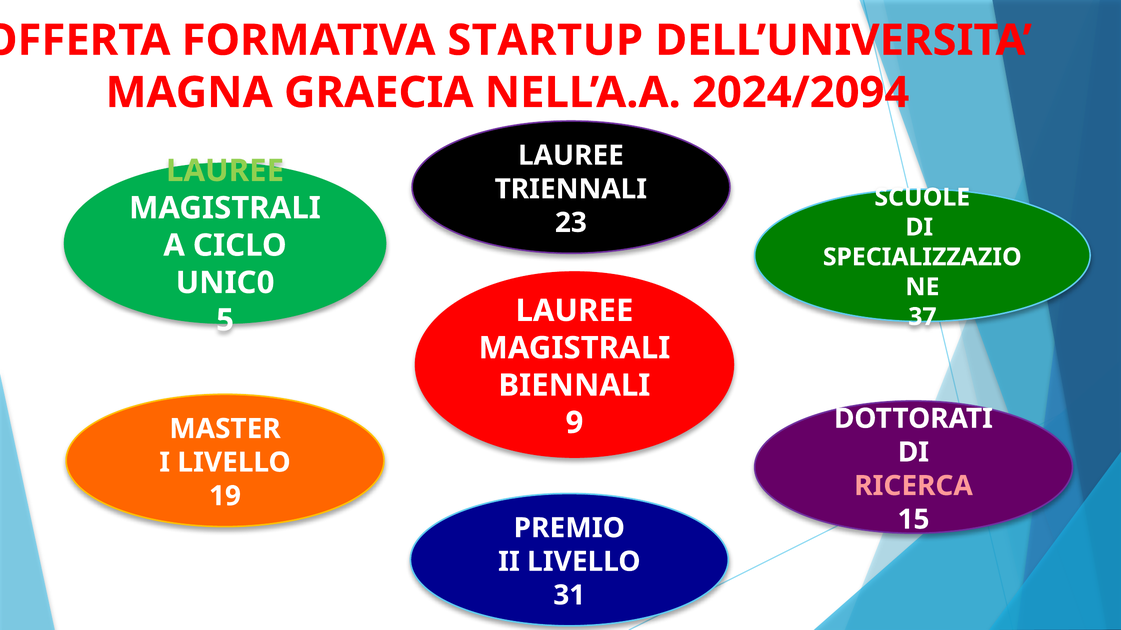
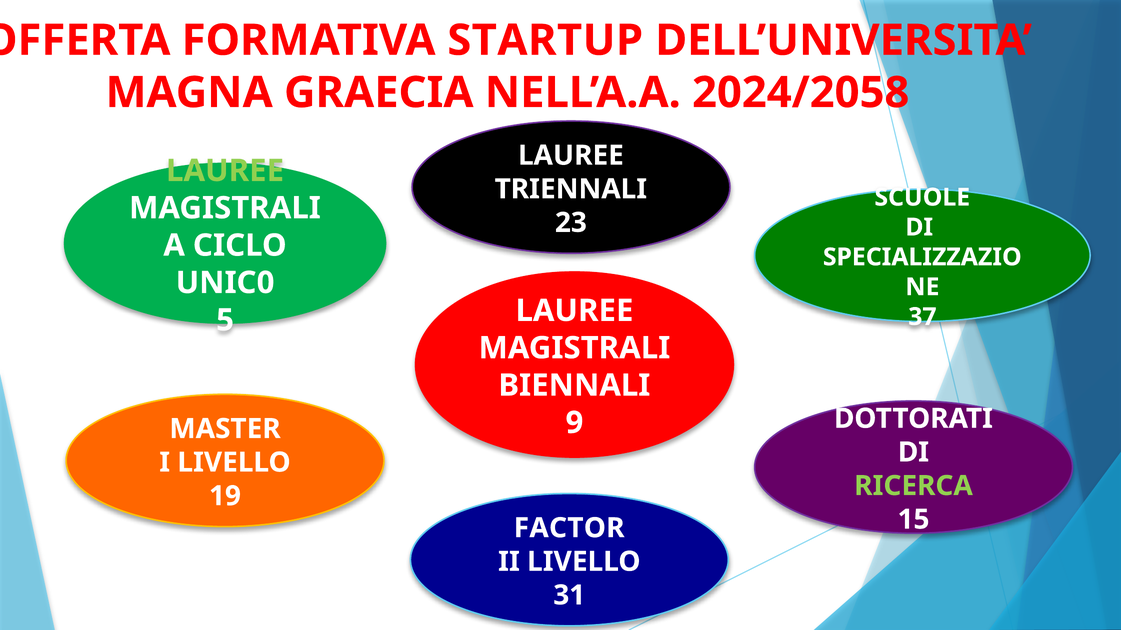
2024/2094: 2024/2094 -> 2024/2058
RICERCA colour: pink -> light green
PREMIO: PREMIO -> FACTOR
